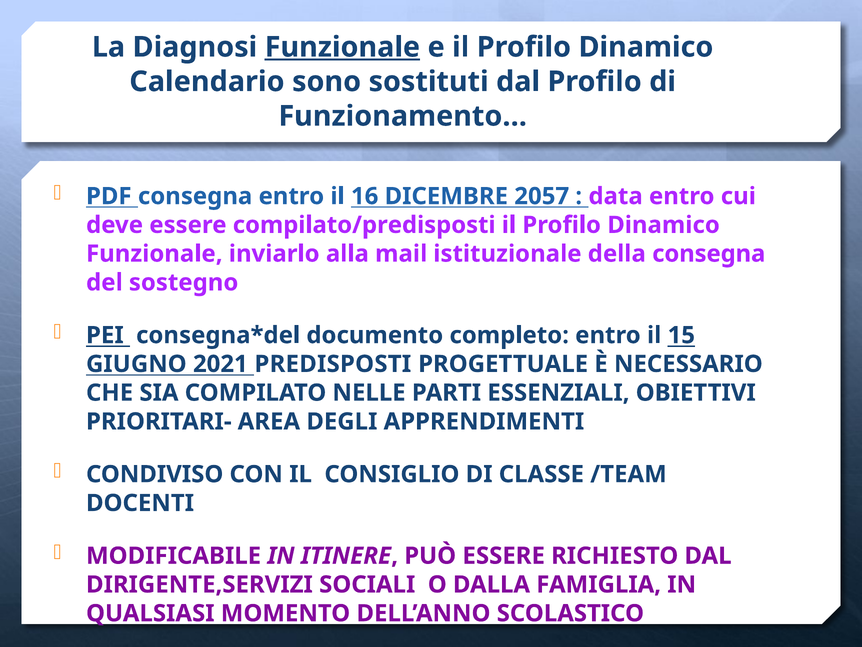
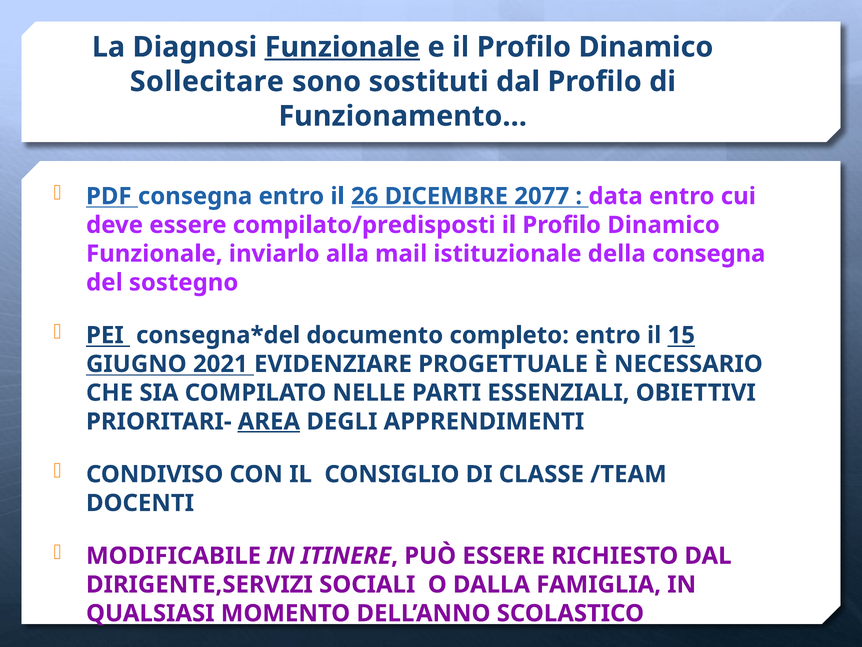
Calendario: Calendario -> Sollecitare
16: 16 -> 26
2057: 2057 -> 2077
PREDISPOSTI: PREDISPOSTI -> EVIDENZIARE
AREA underline: none -> present
